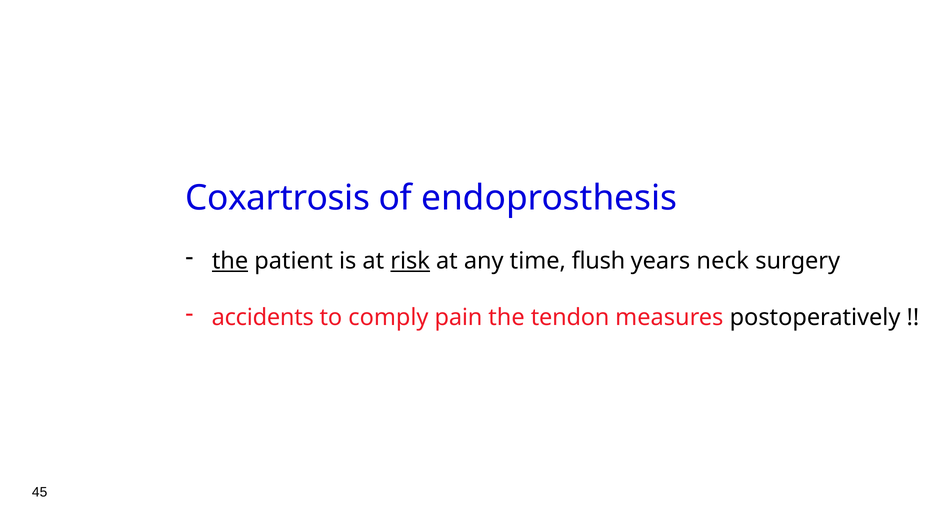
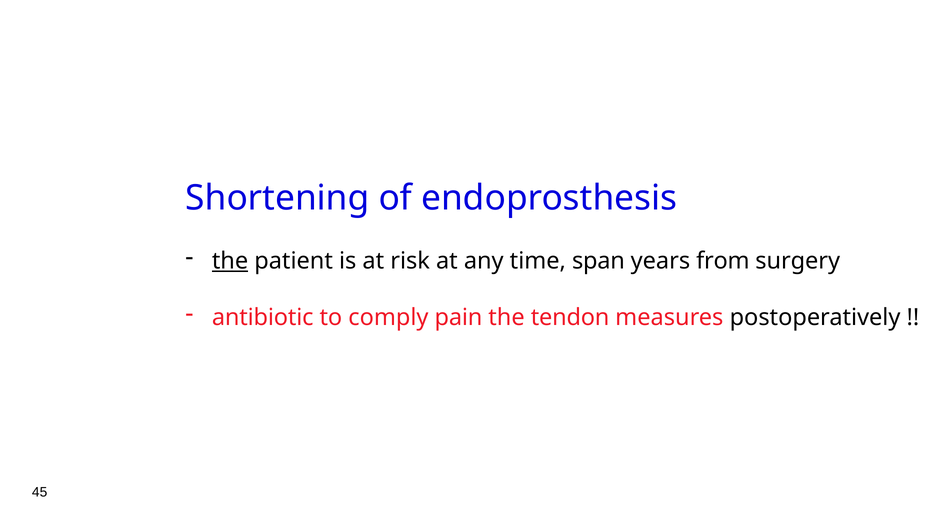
Coxartrosis: Coxartrosis -> Shortening
risk underline: present -> none
flush: flush -> span
neck: neck -> from
accidents: accidents -> antibiotic
